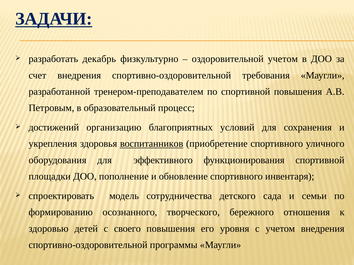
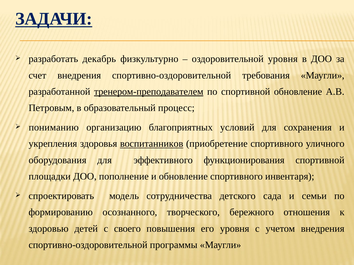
оздоровительной учетом: учетом -> уровня
тренером-преподавателем underline: none -> present
спортивной повышения: повышения -> обновление
достижений: достижений -> пониманию
